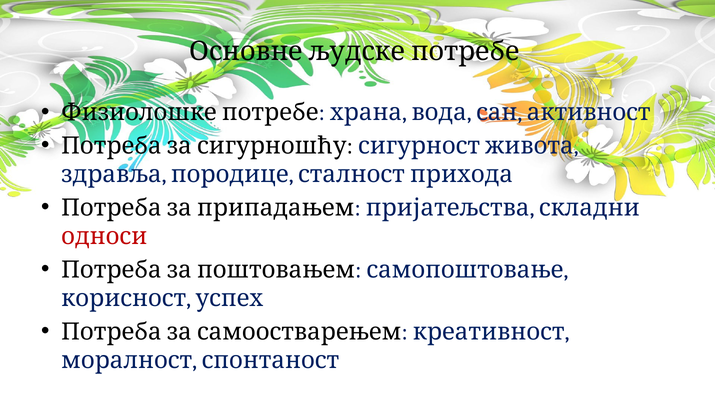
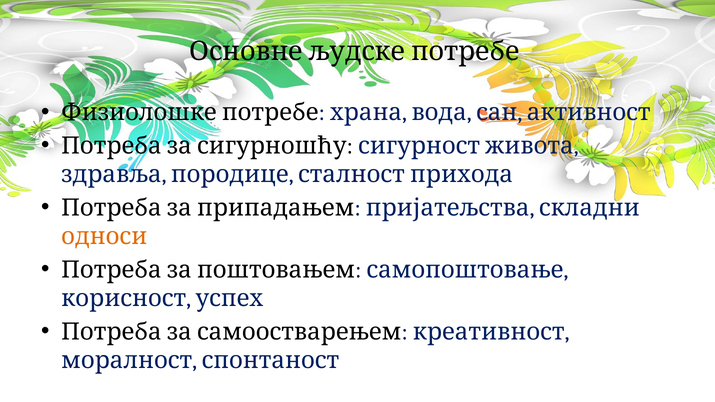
односи colour: red -> orange
